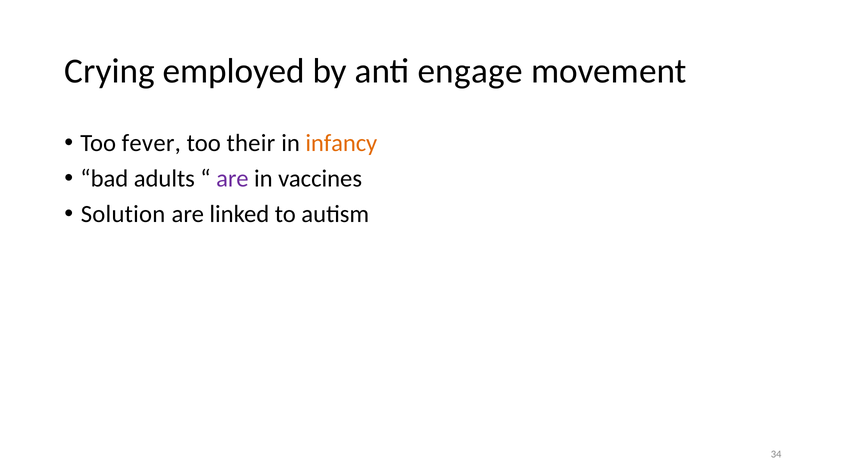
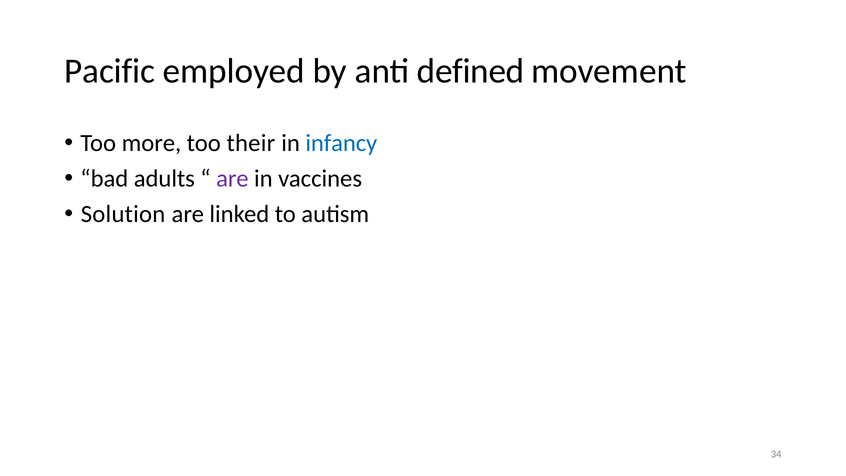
Crying: Crying -> Pacific
engage: engage -> defined
fever: fever -> more
infancy colour: orange -> blue
